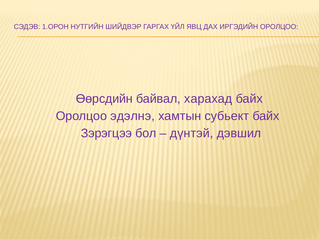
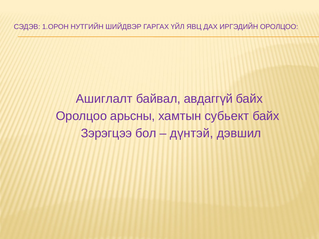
Өөрсдийн: Өөрсдийн -> Ашиглалт
харахад: харахад -> авдаггүй
эдэлнэ: эдэлнэ -> арьсны
